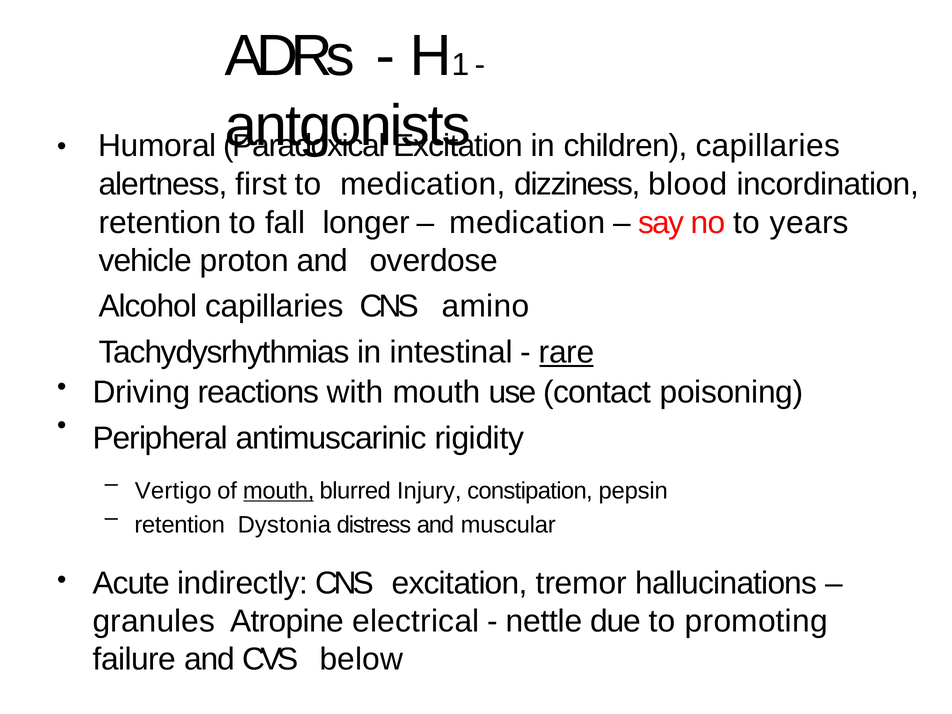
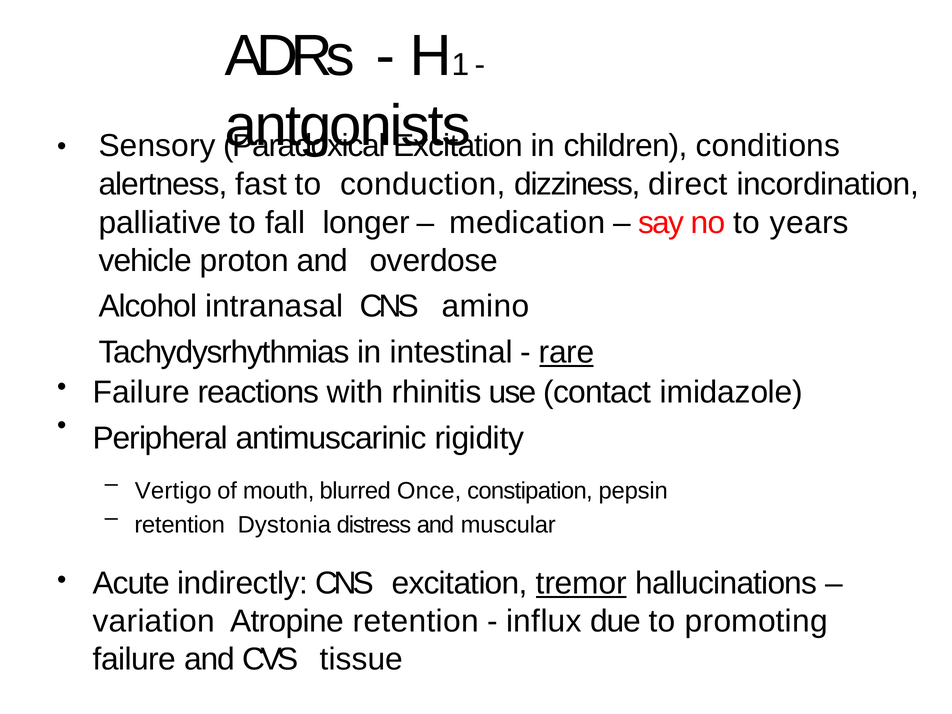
Humoral: Humoral -> Sensory
children capillaries: capillaries -> conditions
first: first -> fast
to medication: medication -> conduction
blood: blood -> direct
retention at (160, 223): retention -> palliative
Alcohol capillaries: capillaries -> intranasal
Driving at (141, 392): Driving -> Failure
with mouth: mouth -> rhinitis
poisoning: poisoning -> imidazole
mouth at (279, 491) underline: present -> none
Injury: Injury -> Once
tremor underline: none -> present
granules: granules -> variation
Atropine electrical: electrical -> retention
nettle: nettle -> influx
below: below -> tissue
